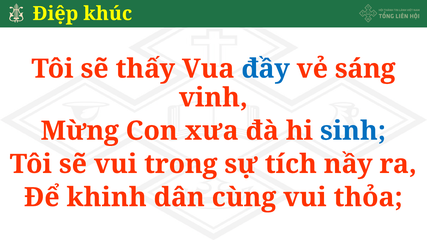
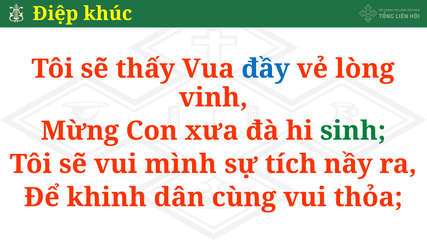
sáng: sáng -> lòng
sinh colour: blue -> green
trong: trong -> mình
